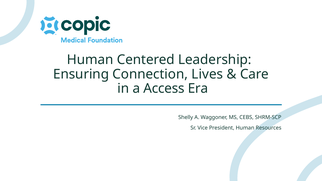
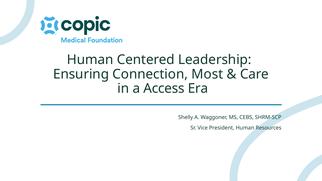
Lives: Lives -> Most
